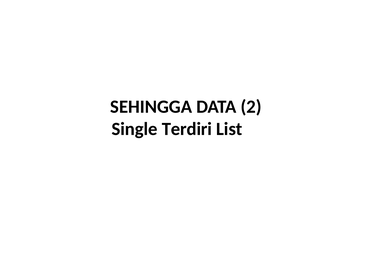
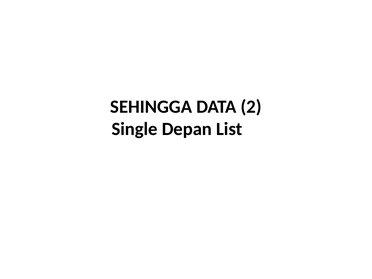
Terdiri: Terdiri -> Depan
